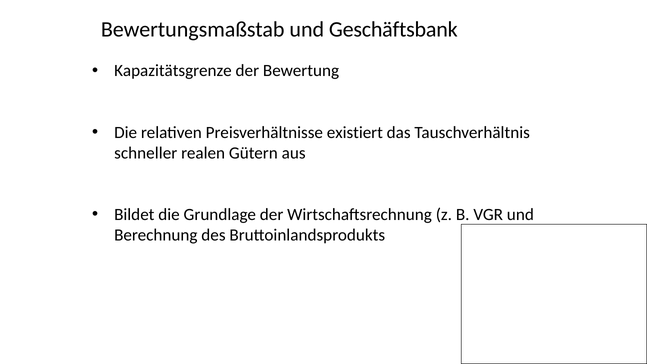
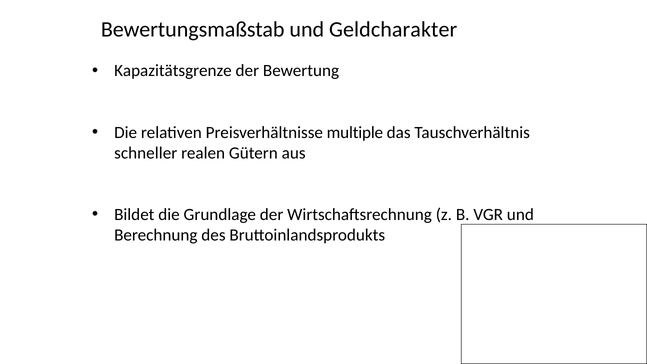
Geschäftsbank: Geschäftsbank -> Geldcharakter
existiert: existiert -> multiple
